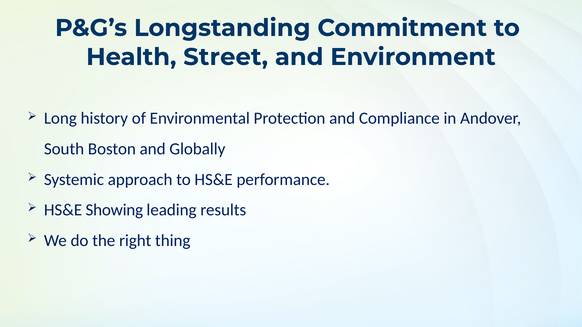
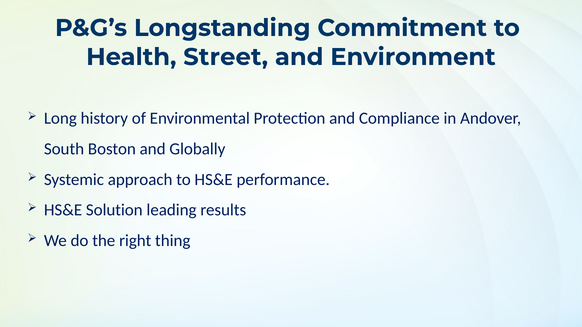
Showing: Showing -> Solution
